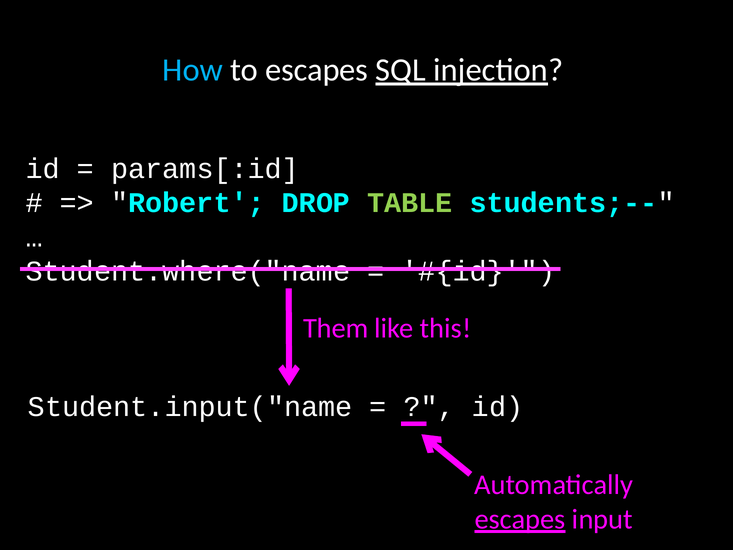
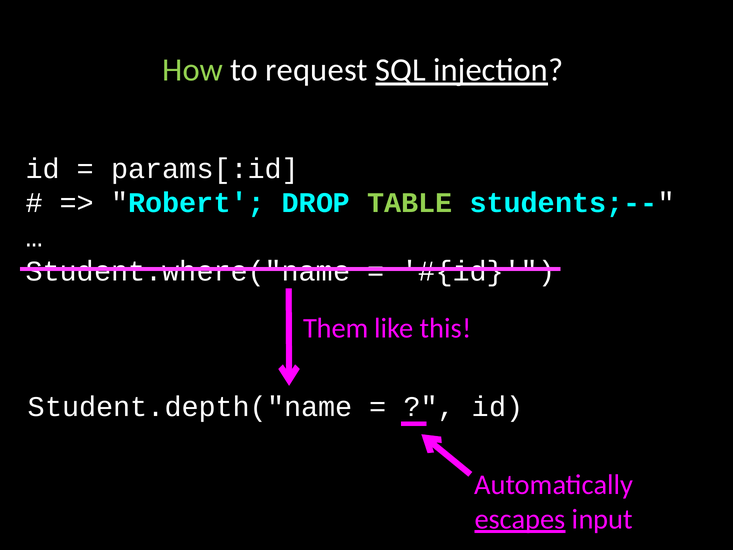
How colour: light blue -> light green
to escapes: escapes -> request
Student.input("name: Student.input("name -> Student.depth("name
